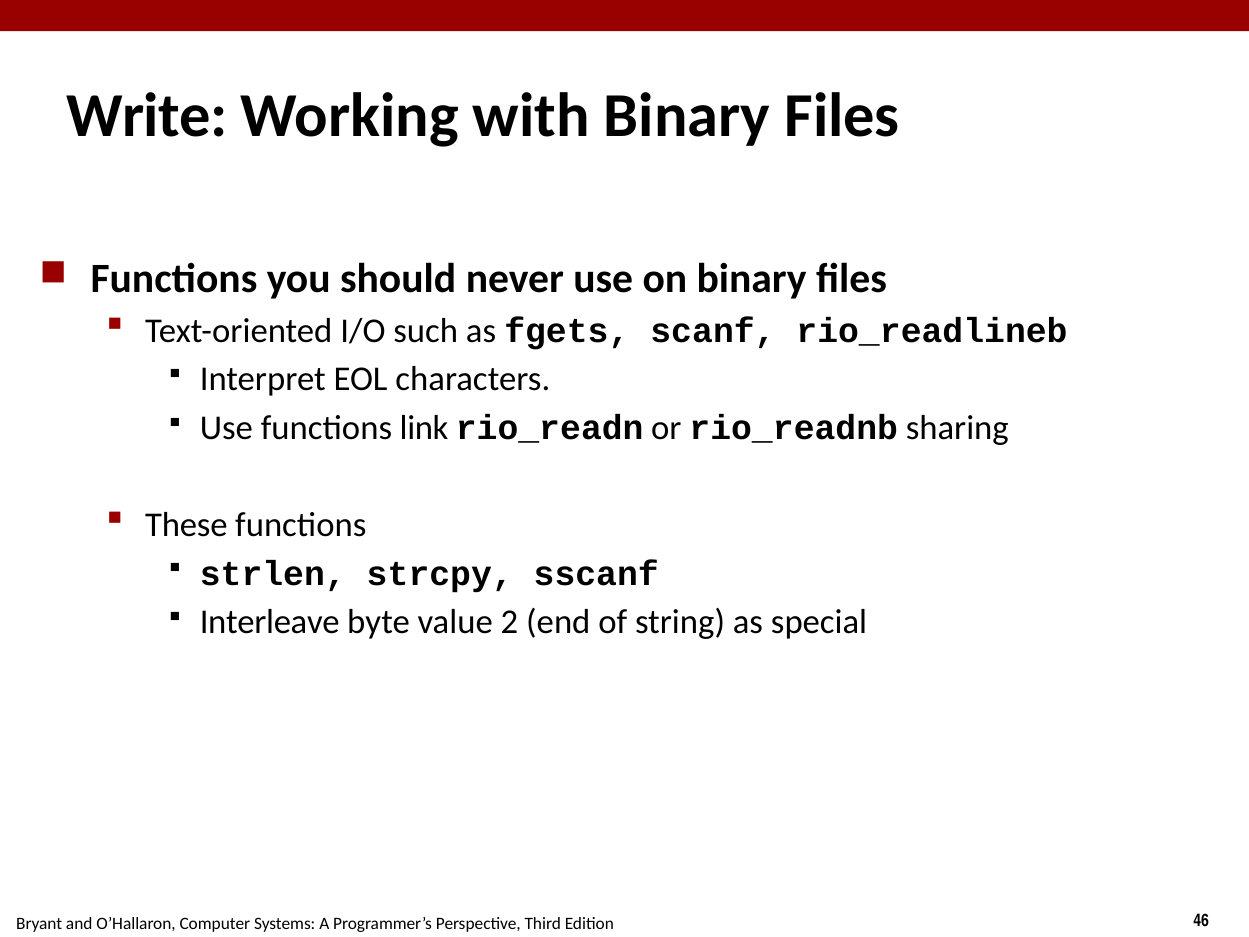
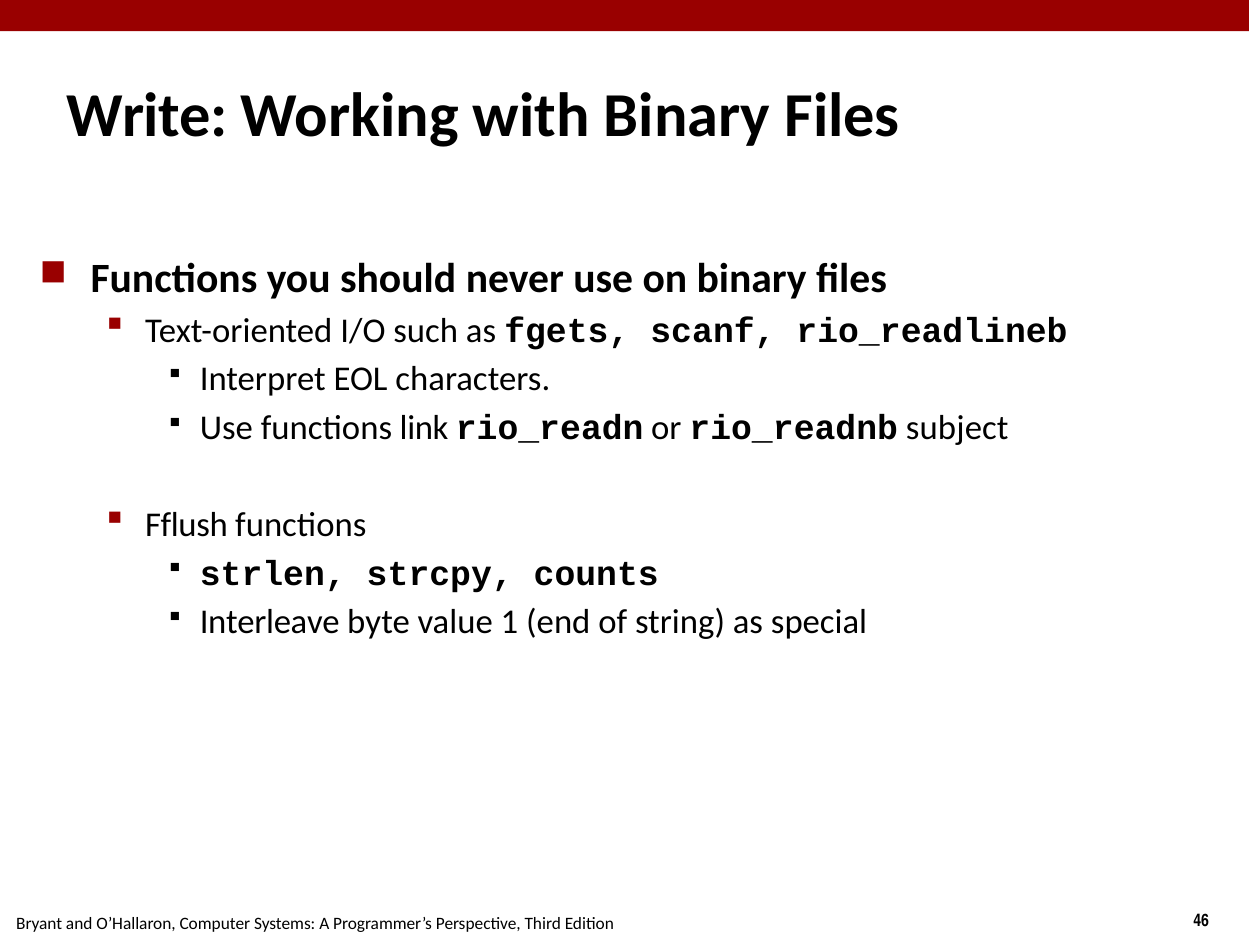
sharing: sharing -> subject
These: These -> Fflush
sscanf: sscanf -> counts
2: 2 -> 1
